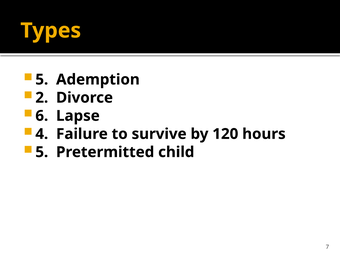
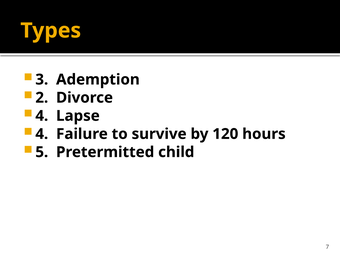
5 at (42, 80): 5 -> 3
6 at (42, 116): 6 -> 4
